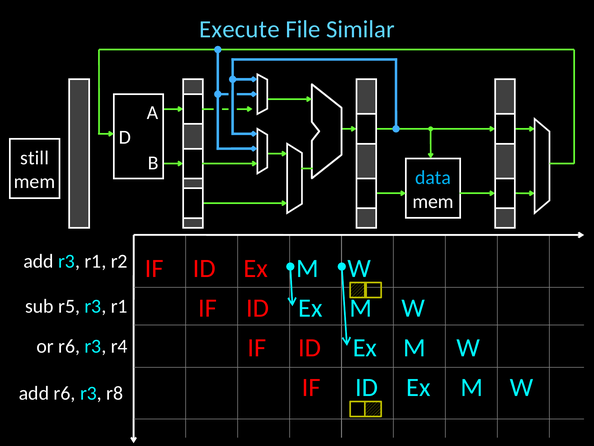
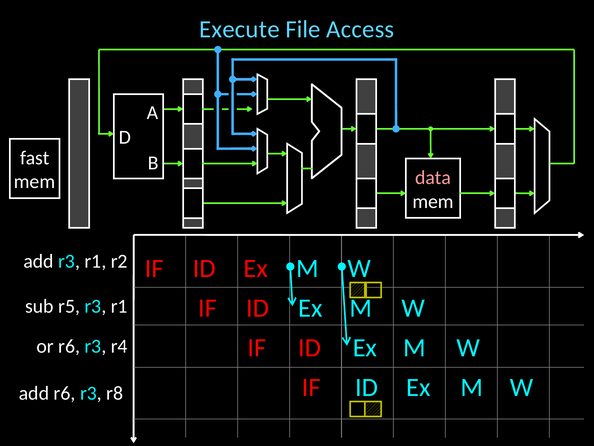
Similar: Similar -> Access
still: still -> fast
data colour: light blue -> pink
